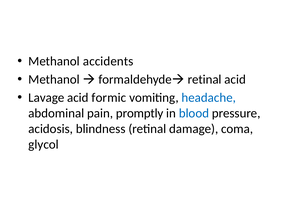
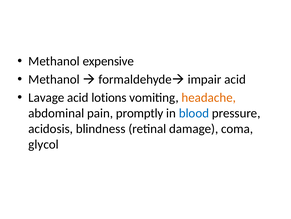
accidents: accidents -> expensive
formaldehyde retinal: retinal -> impair
formic: formic -> lotions
headache colour: blue -> orange
